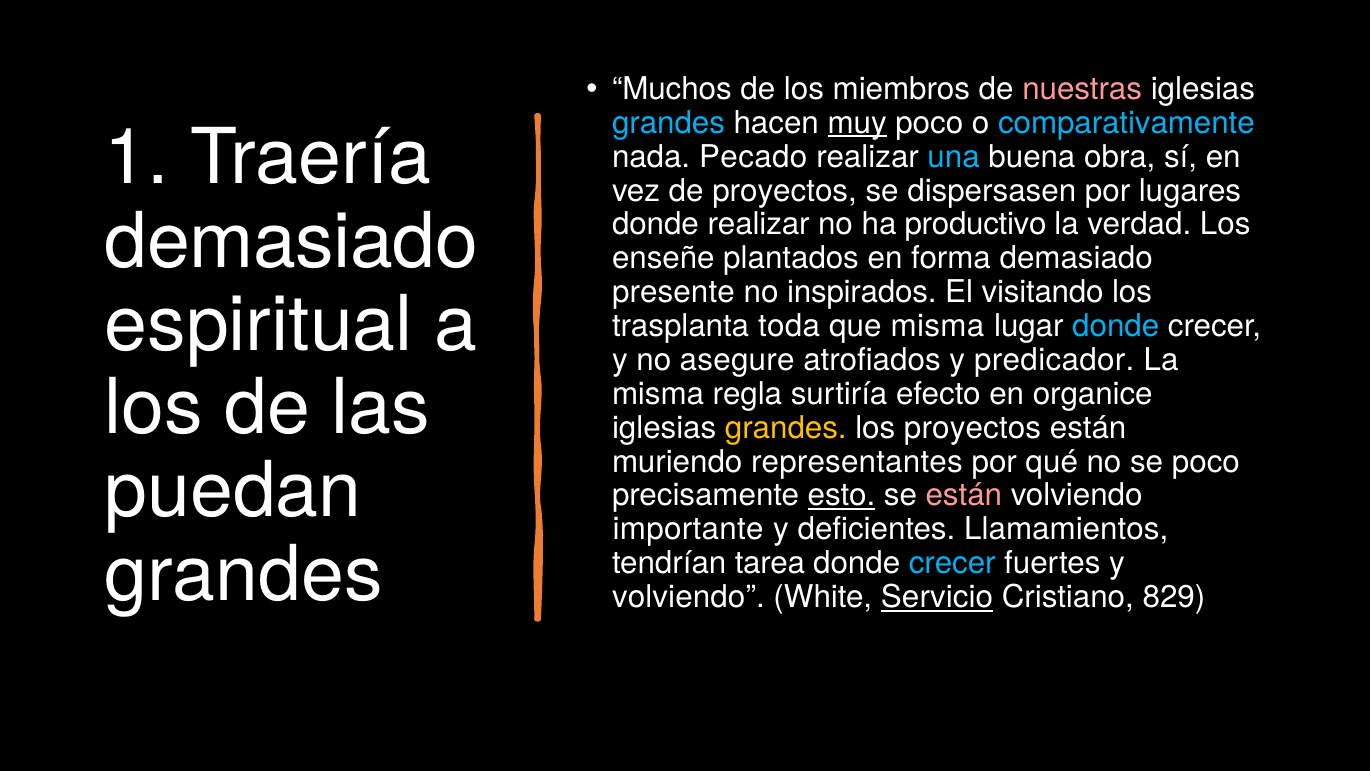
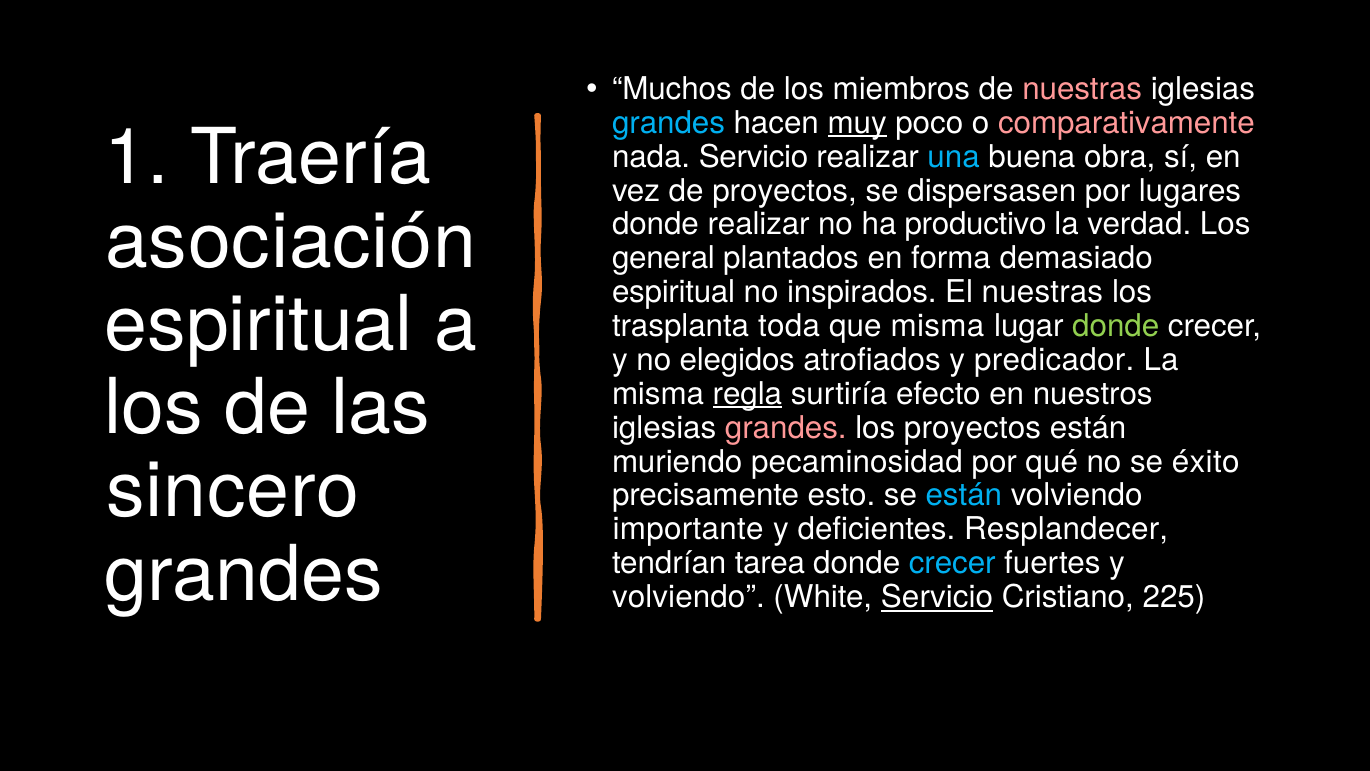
comparativamente colour: light blue -> pink
nada Pecado: Pecado -> Servicio
demasiado at (291, 242): demasiado -> asociación
enseñe: enseñe -> general
presente at (673, 292): presente -> espiritual
El visitando: visitando -> nuestras
donde at (1116, 326) colour: light blue -> light green
asegure: asegure -> elegidos
regla underline: none -> present
organice: organice -> nuestros
grandes at (786, 428) colour: yellow -> pink
representantes: representantes -> pecaminosidad
se poco: poco -> éxito
puedan: puedan -> sincero
esto underline: present -> none
están at (964, 495) colour: pink -> light blue
Llamamientos: Llamamientos -> Resplandecer
829: 829 -> 225
